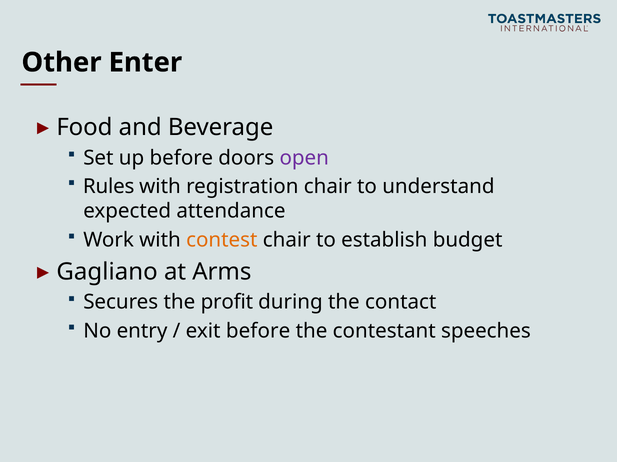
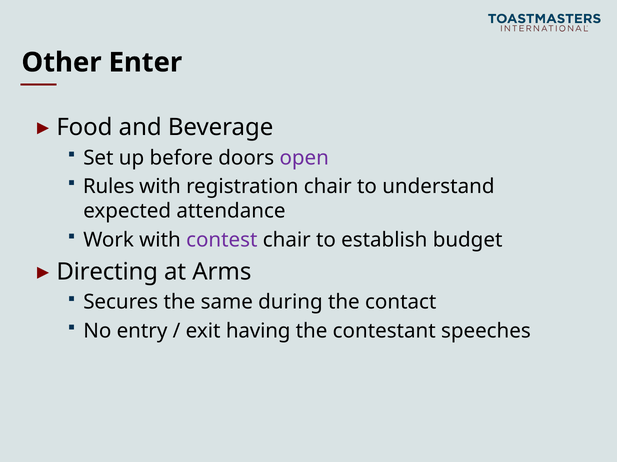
contest colour: orange -> purple
Gagliano: Gagliano -> Directing
profit: profit -> same
exit before: before -> having
